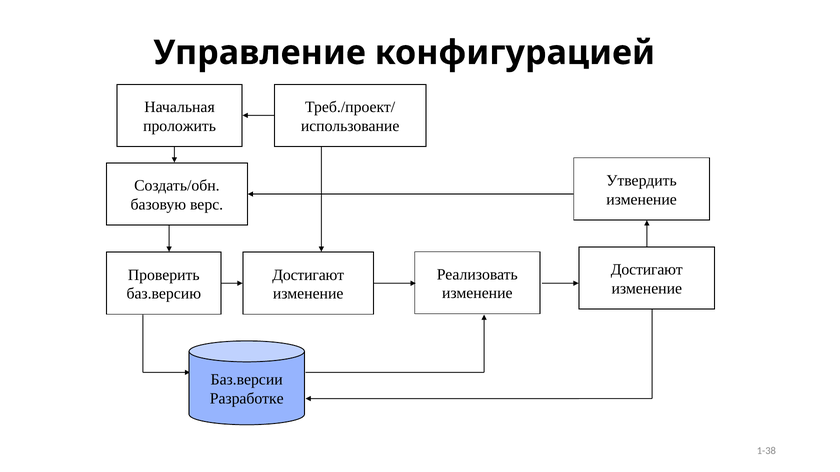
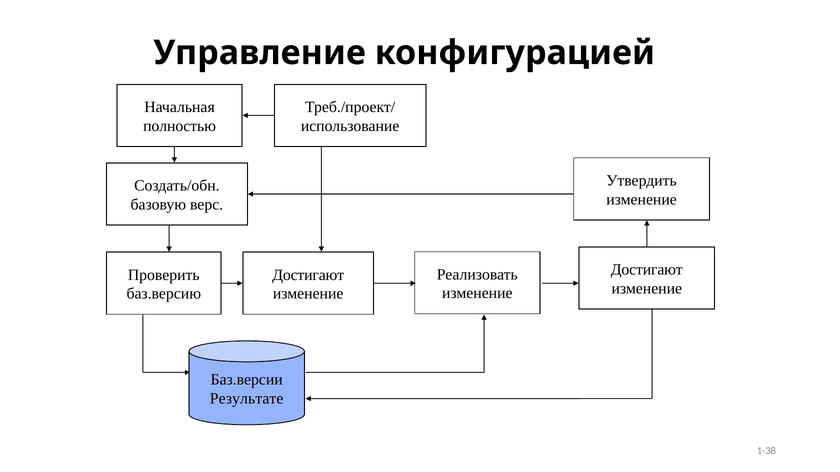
проложить: проложить -> полностью
Разработке: Разработке -> Результате
